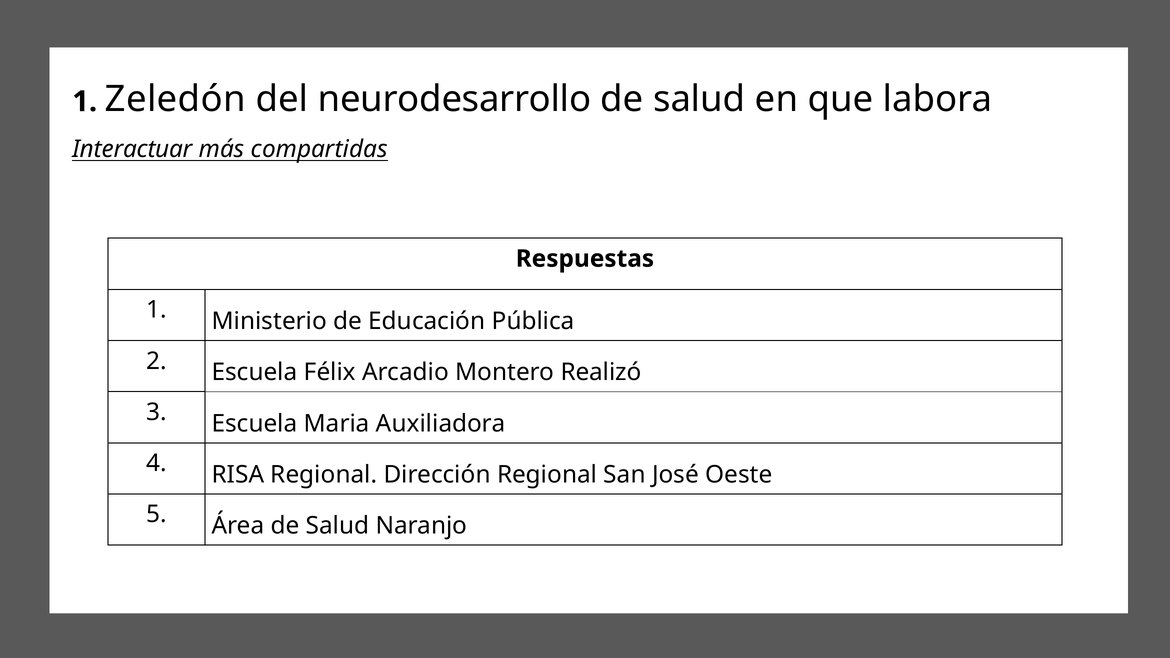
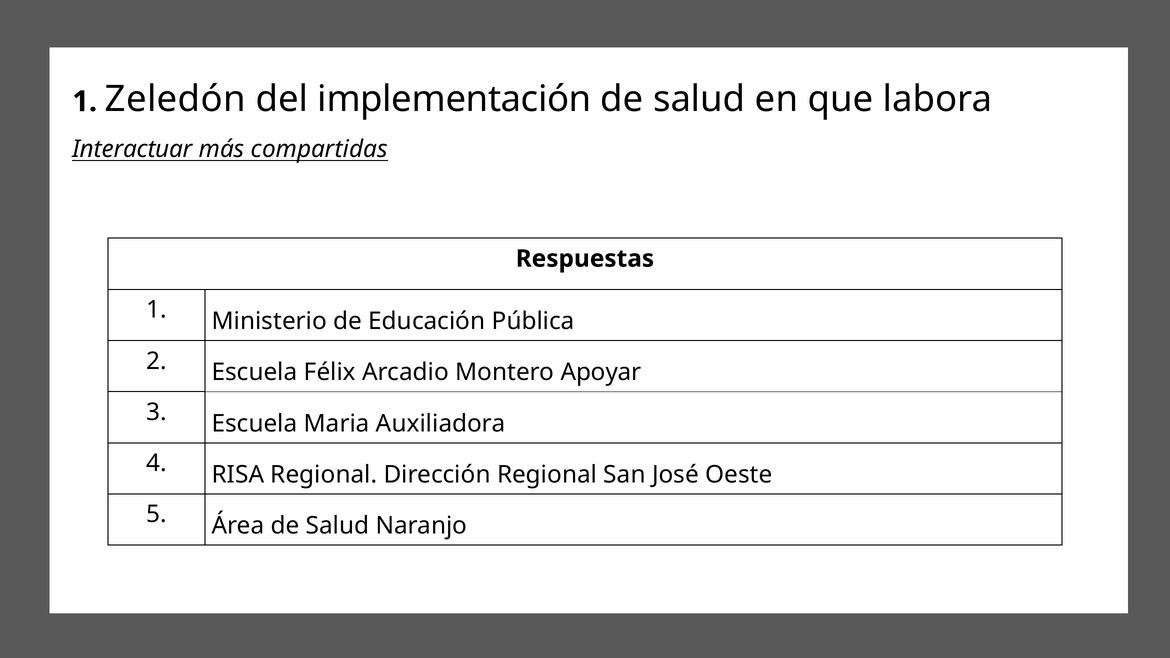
neurodesarrollo: neurodesarrollo -> implementación
Realizó: Realizó -> Apoyar
